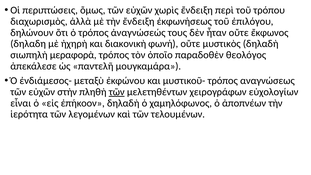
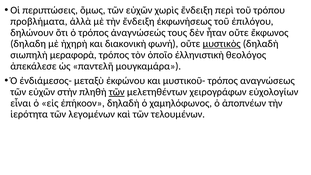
διαχωρισμὸς: διαχωρισμὸς -> προβλήματα
μυστικὸς underline: none -> present
παραδοθὲν: παραδοθὲν -> ἑλληνιστικὴ
